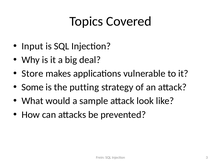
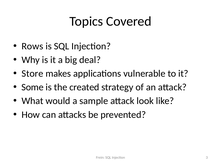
Input: Input -> Rows
putting: putting -> created
